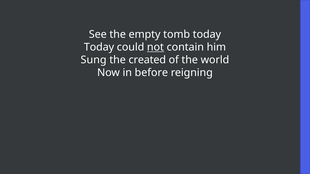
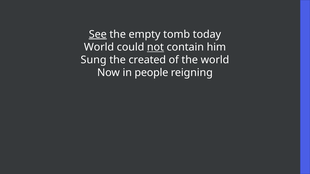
See underline: none -> present
Today at (99, 47): Today -> World
before: before -> people
